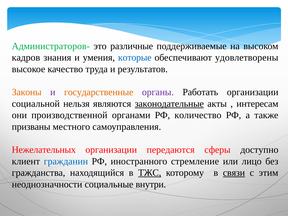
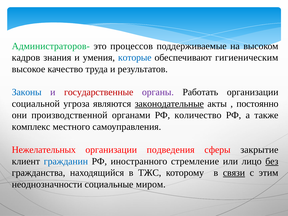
различные: различные -> процессов
удовлетворены: удовлетворены -> гигиеническим
Законы colour: orange -> blue
государственные colour: orange -> red
нельзя: нельзя -> угроза
интересам: интересам -> постоянно
призваны: призваны -> комплекс
передаются: передаются -> подведения
доступно: доступно -> закрытие
без underline: none -> present
ТЖС underline: present -> none
внутри: внутри -> миром
